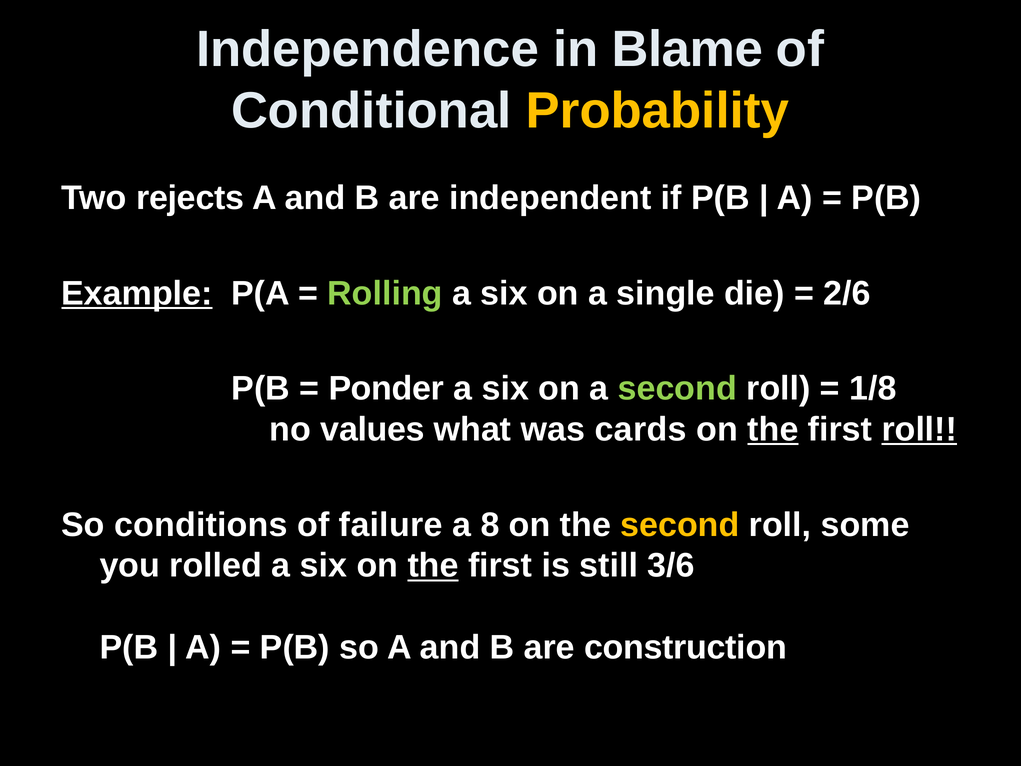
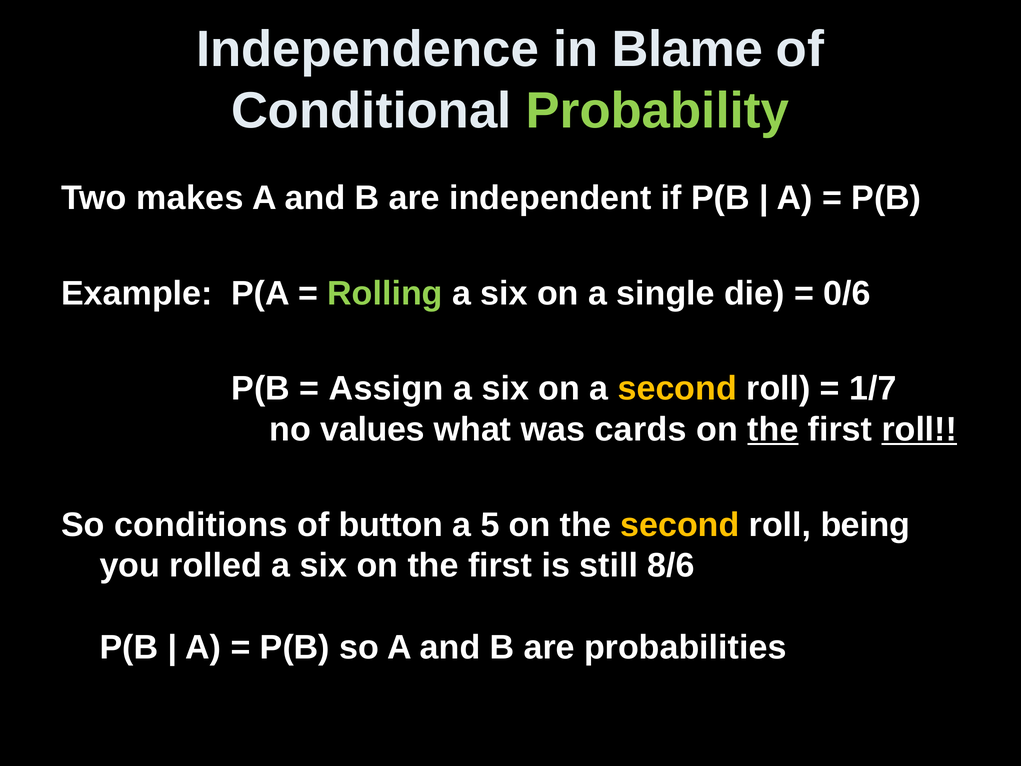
Probability colour: yellow -> light green
rejects: rejects -> makes
Example underline: present -> none
2/6: 2/6 -> 0/6
Ponder: Ponder -> Assign
second at (677, 389) colour: light green -> yellow
1/8: 1/8 -> 1/7
failure: failure -> button
8: 8 -> 5
some: some -> being
the at (433, 566) underline: present -> none
3/6: 3/6 -> 8/6
construction: construction -> probabilities
